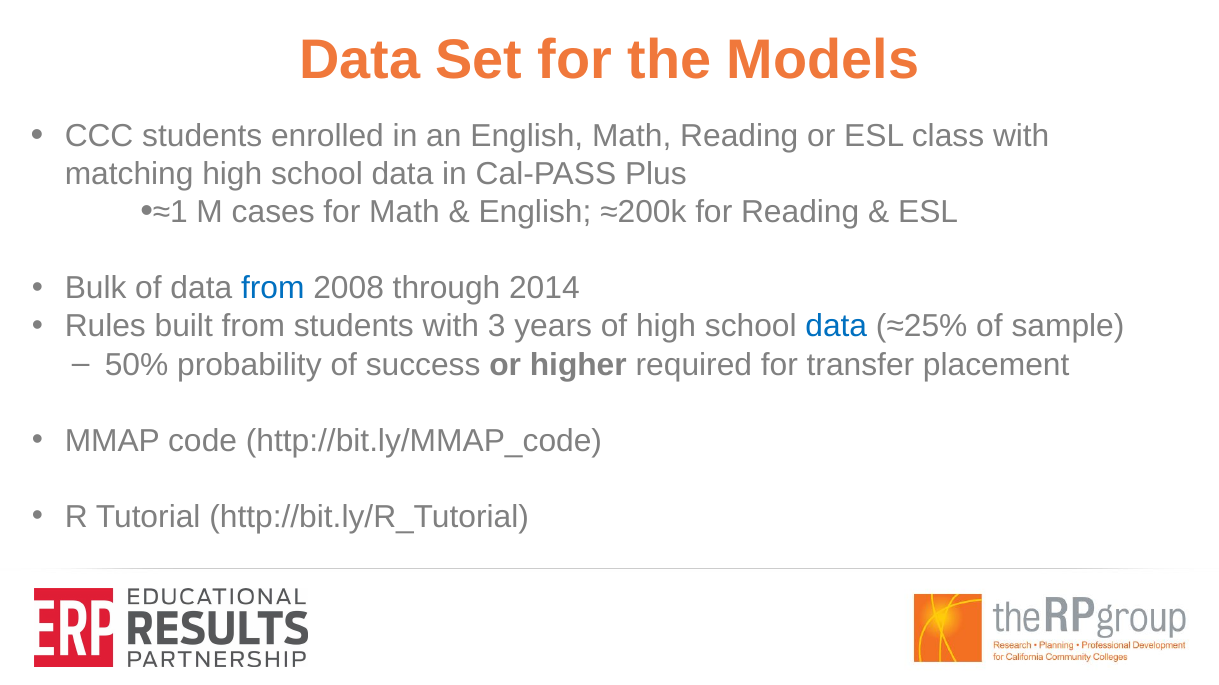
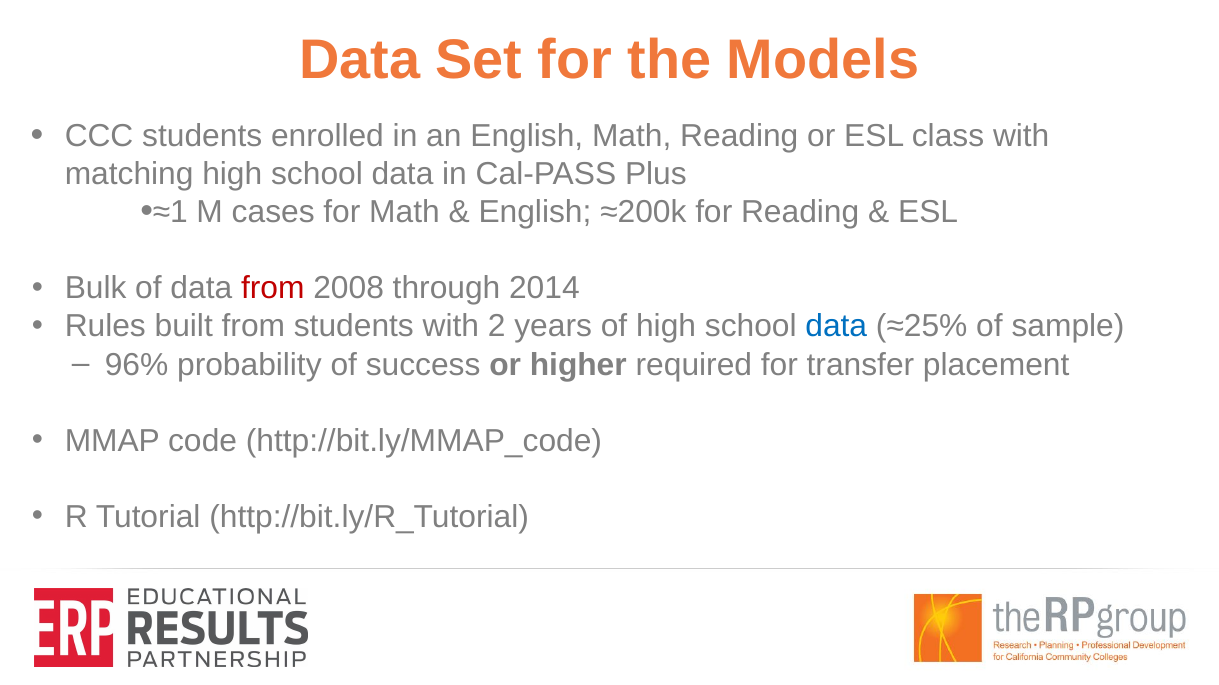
from at (273, 289) colour: blue -> red
3: 3 -> 2
50%: 50% -> 96%
